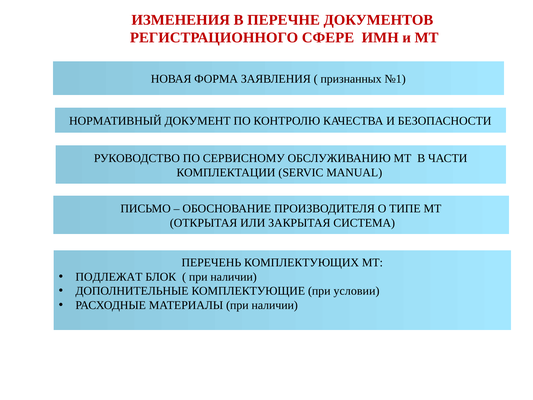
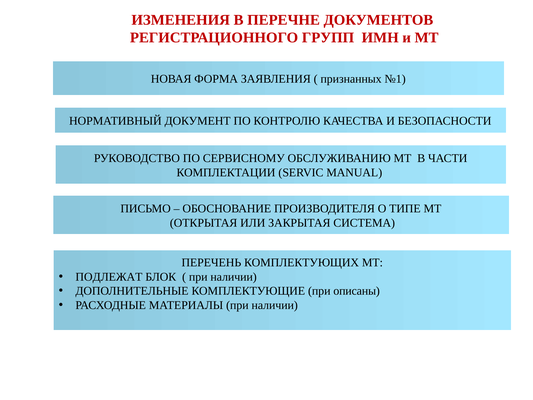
СФЕРЕ: СФЕРЕ -> ГРУПП
условии: условии -> описаны
